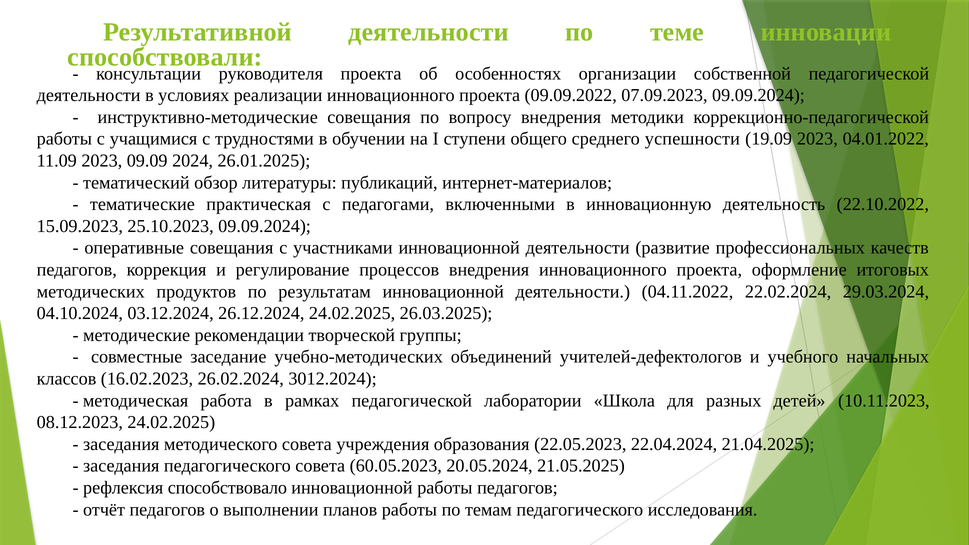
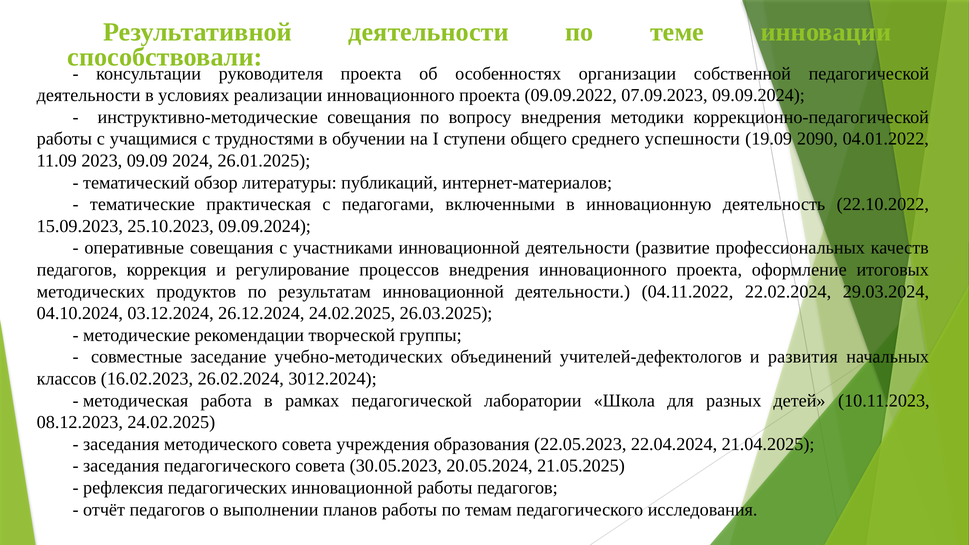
19.09 2023: 2023 -> 2090
учебного: учебного -> развития
60.05.2023: 60.05.2023 -> 30.05.2023
способствовало: способствовало -> педагогических
